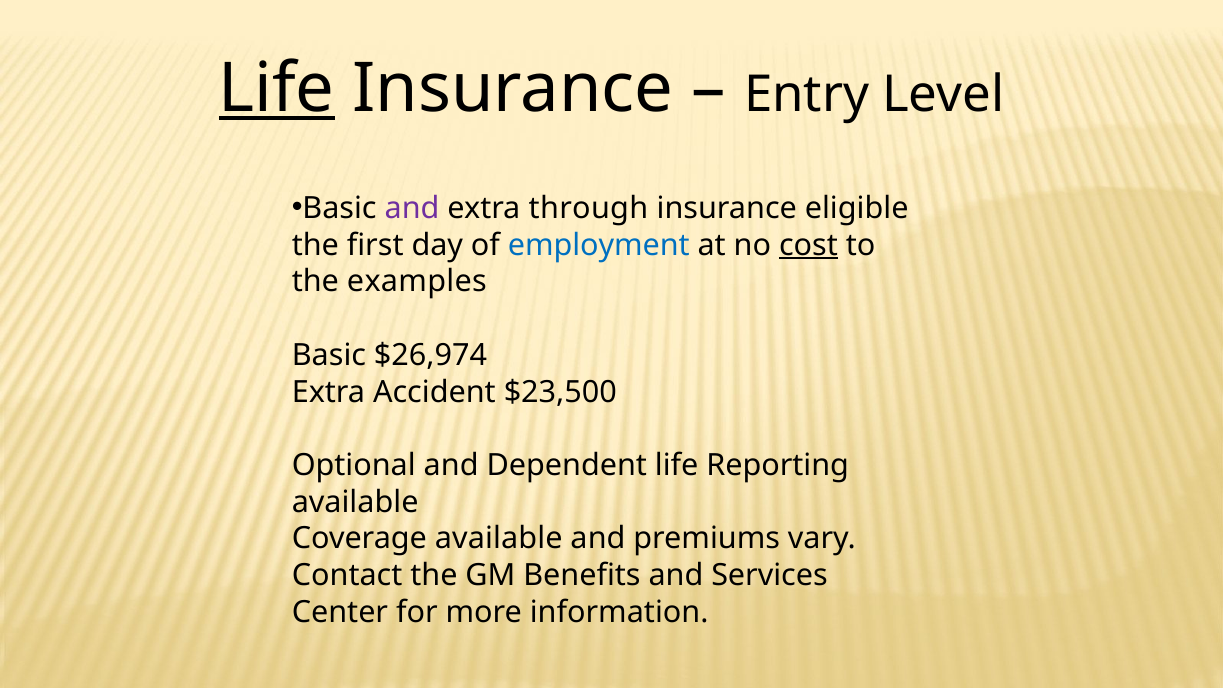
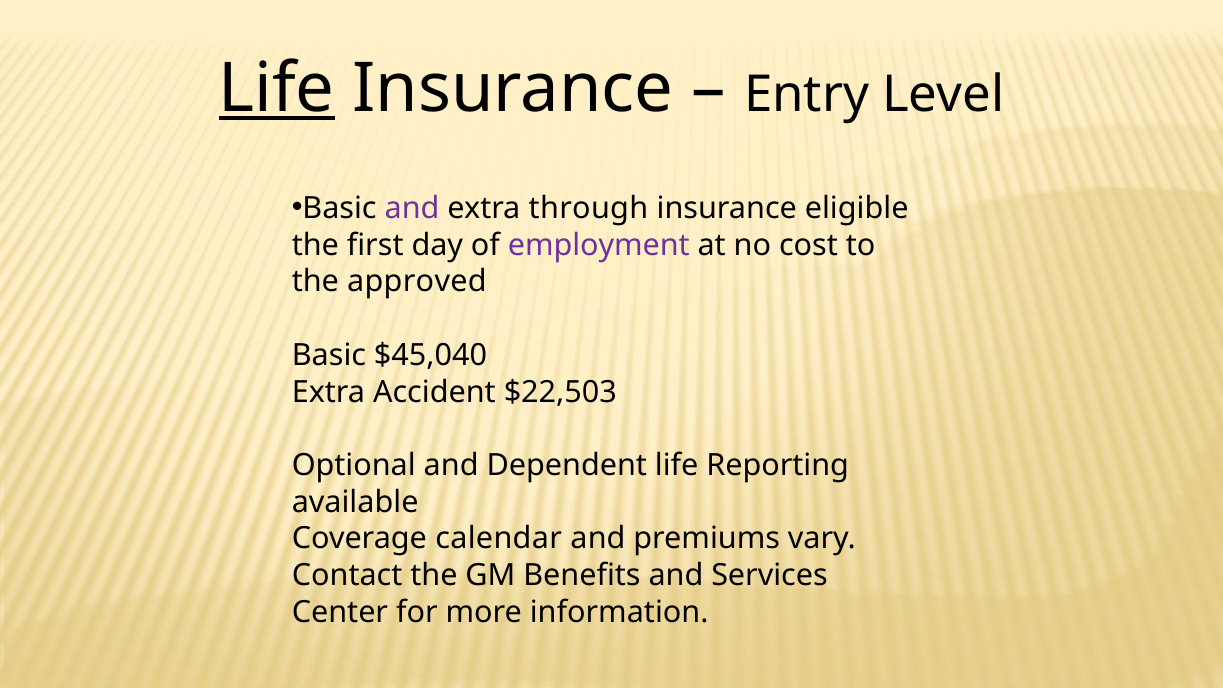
employment colour: blue -> purple
cost underline: present -> none
examples: examples -> approved
$26,974: $26,974 -> $45,040
$23,500: $23,500 -> $22,503
Coverage available: available -> calendar
